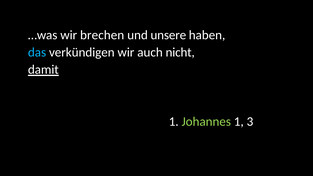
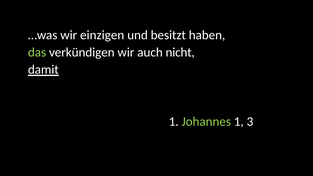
brechen: brechen -> einzigen
unsere: unsere -> besitzt
das colour: light blue -> light green
